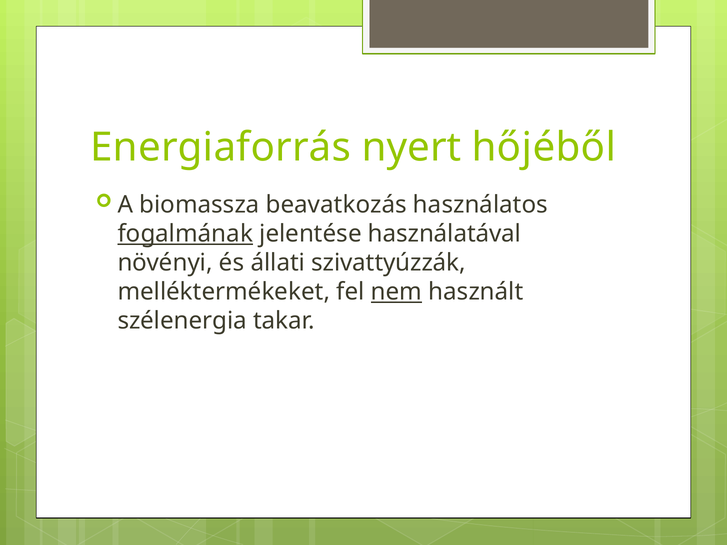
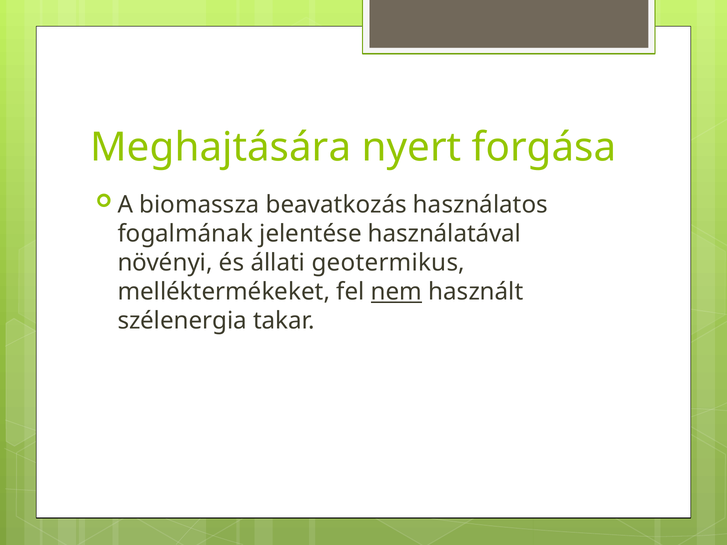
Energiaforrás: Energiaforrás -> Meghajtására
hőjéből: hőjéből -> forgása
fogalmának underline: present -> none
szivattyúzzák: szivattyúzzák -> geotermikus
